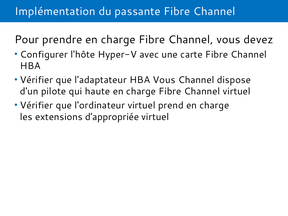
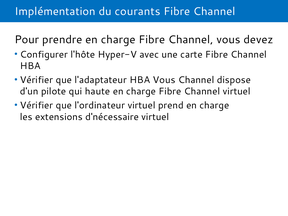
passante: passante -> courants
d'appropriée: d'appropriée -> d'nécessaire
